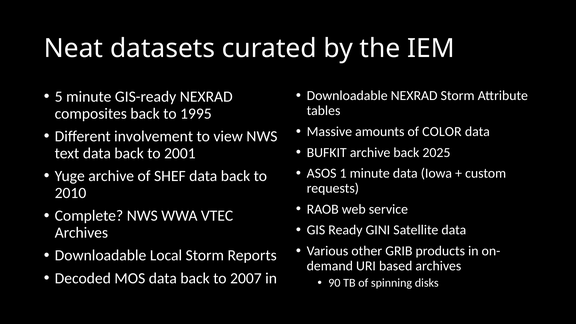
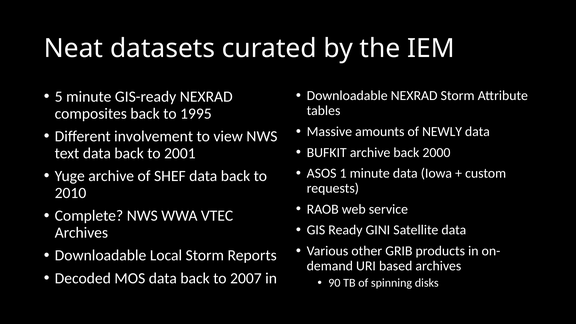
COLOR: COLOR -> NEWLY
2025: 2025 -> 2000
